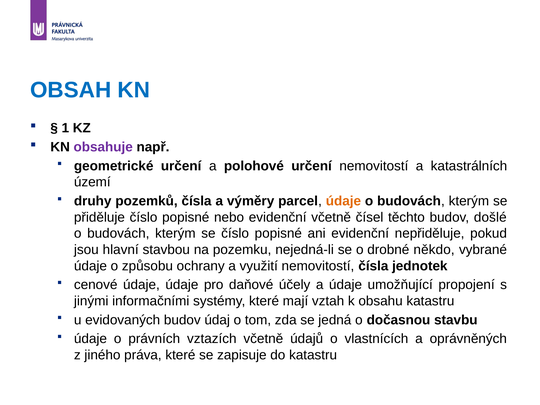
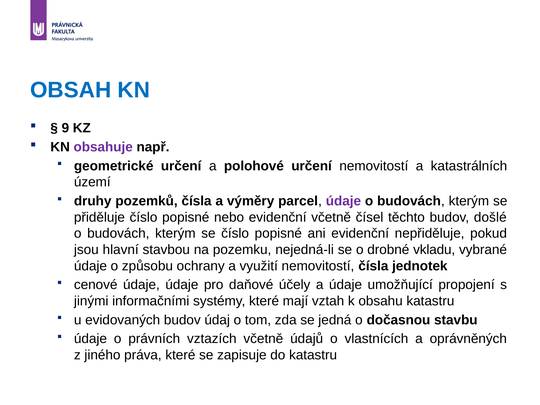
1: 1 -> 9
údaje at (343, 201) colour: orange -> purple
někdo: někdo -> vkladu
